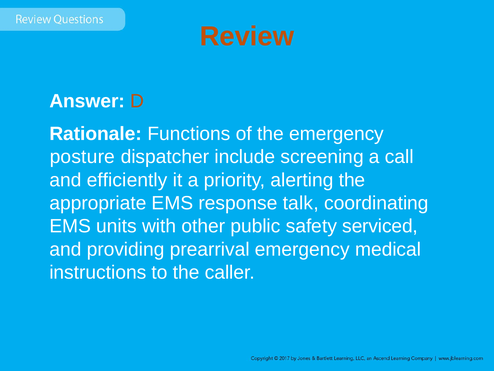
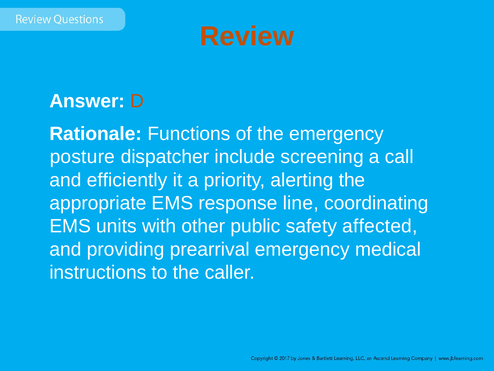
talk: talk -> line
serviced: serviced -> affected
